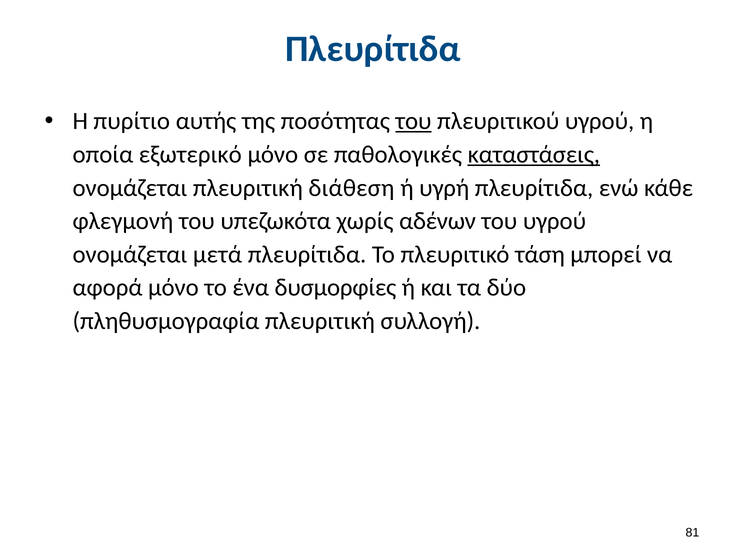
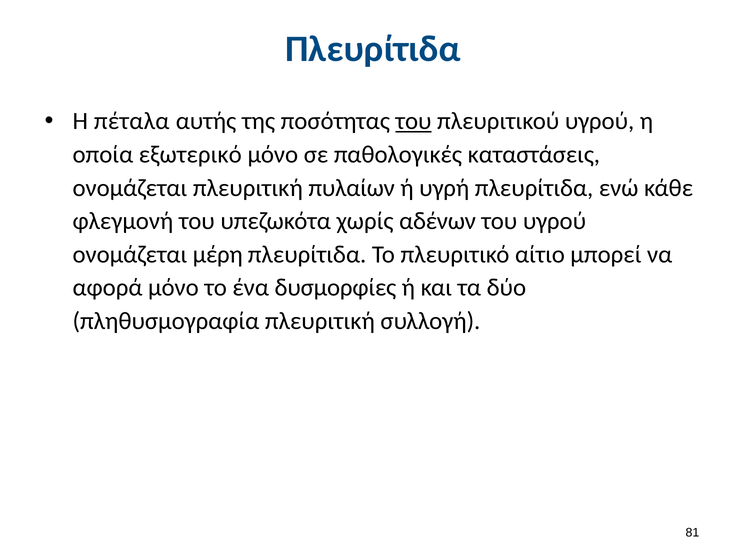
πυρίτιο: πυρίτιο -> πέταλα
καταστάσεις underline: present -> none
διάθεση: διάθεση -> πυλαίων
μετά: μετά -> μέρη
τάση: τάση -> αίτιο
